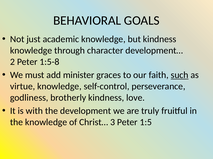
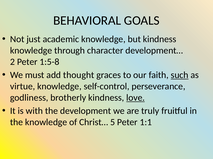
minister: minister -> thought
love underline: none -> present
3: 3 -> 5
1:5: 1:5 -> 1:1
